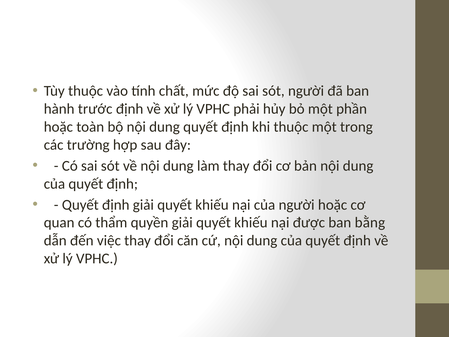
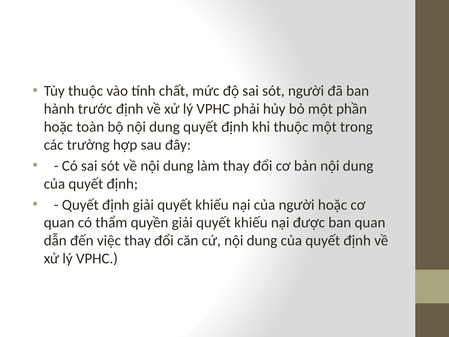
ban bằng: bằng -> quan
